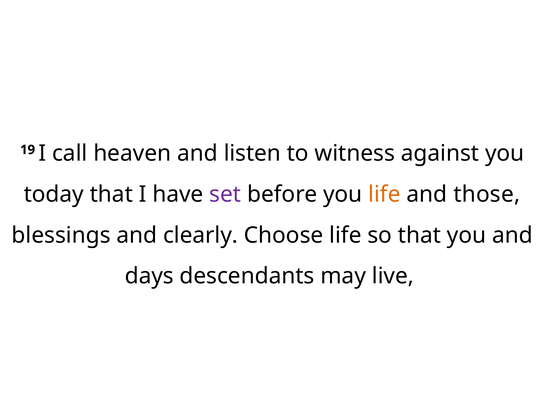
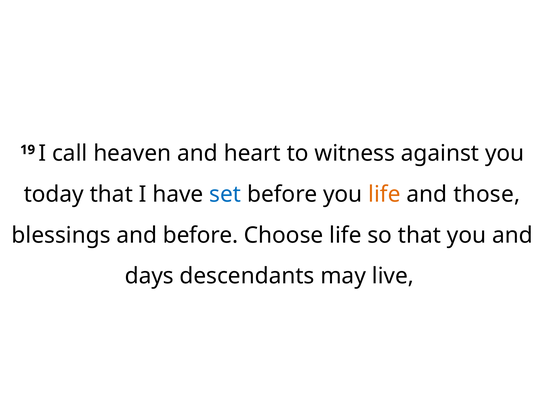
listen: listen -> heart
set colour: purple -> blue
and clearly: clearly -> before
